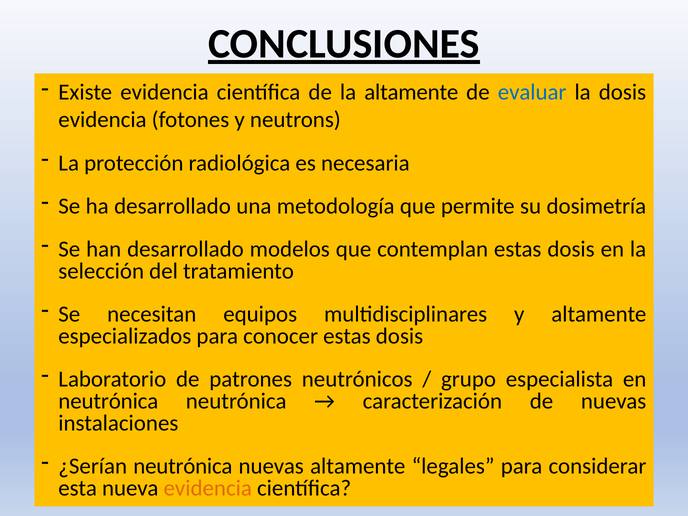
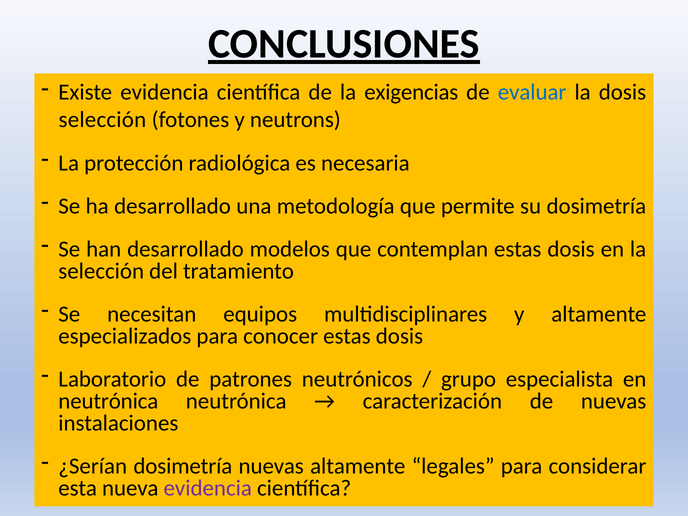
la altamente: altamente -> exigencias
evidencia at (102, 120): evidencia -> selección
¿Serían neutrónica: neutrónica -> dosimetría
evidencia at (208, 488) colour: orange -> purple
